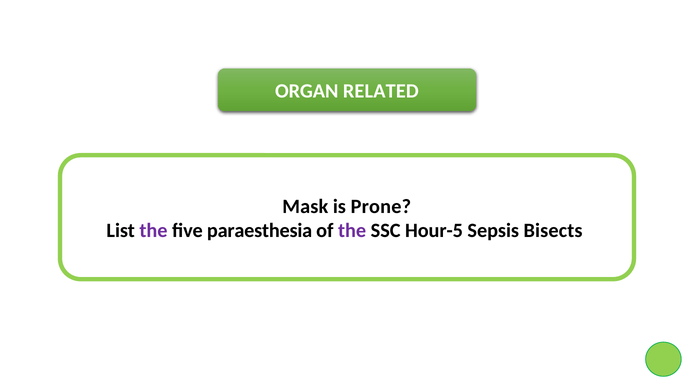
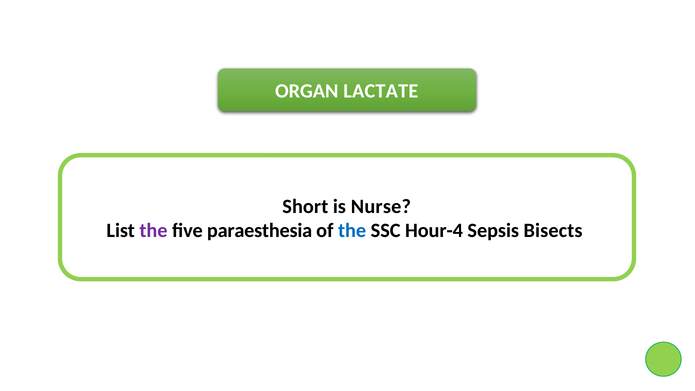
RELATED: RELATED -> LACTATE
Mask: Mask -> Short
Prone: Prone -> Nurse
the at (352, 231) colour: purple -> blue
Hour-5: Hour-5 -> Hour-4
